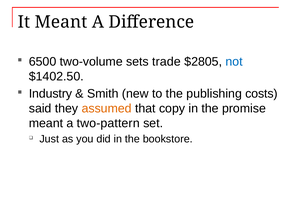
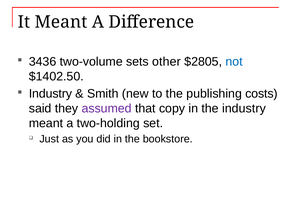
6500: 6500 -> 3436
trade: trade -> other
assumed colour: orange -> purple
the promise: promise -> industry
two-pattern: two-pattern -> two-holding
